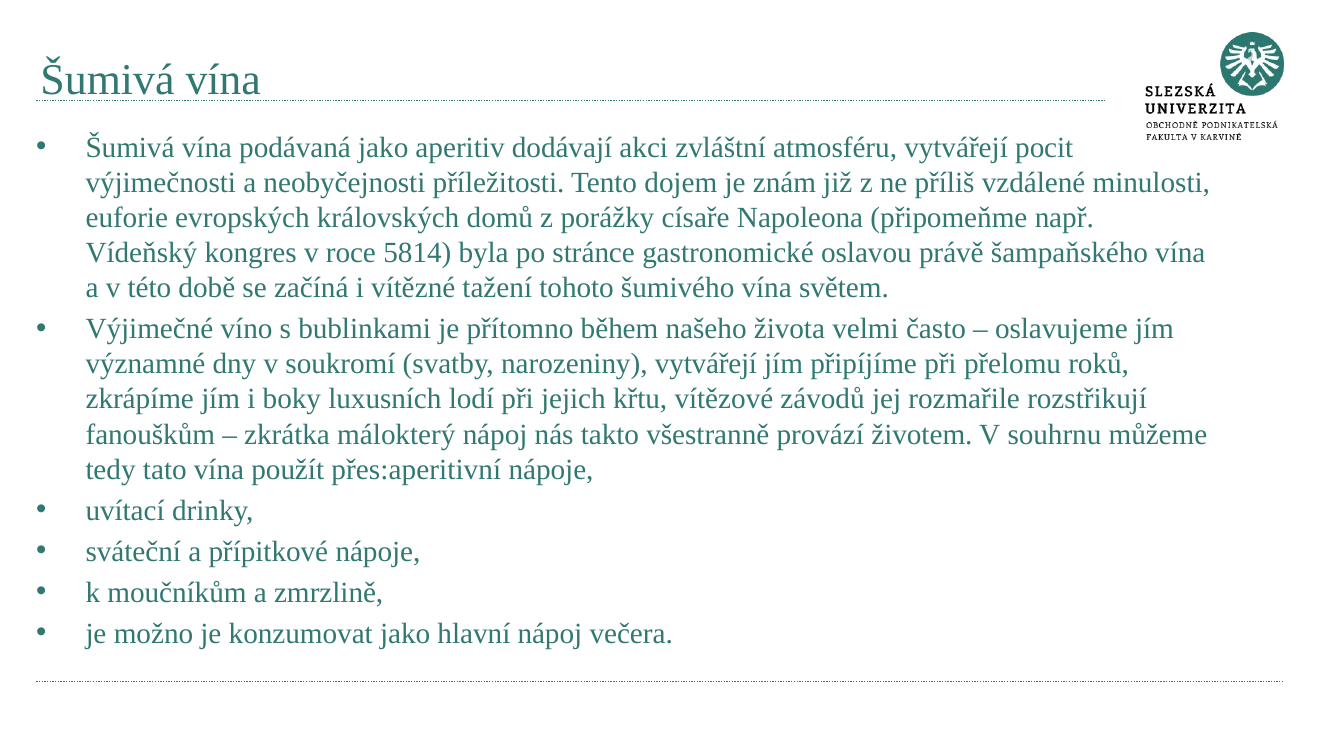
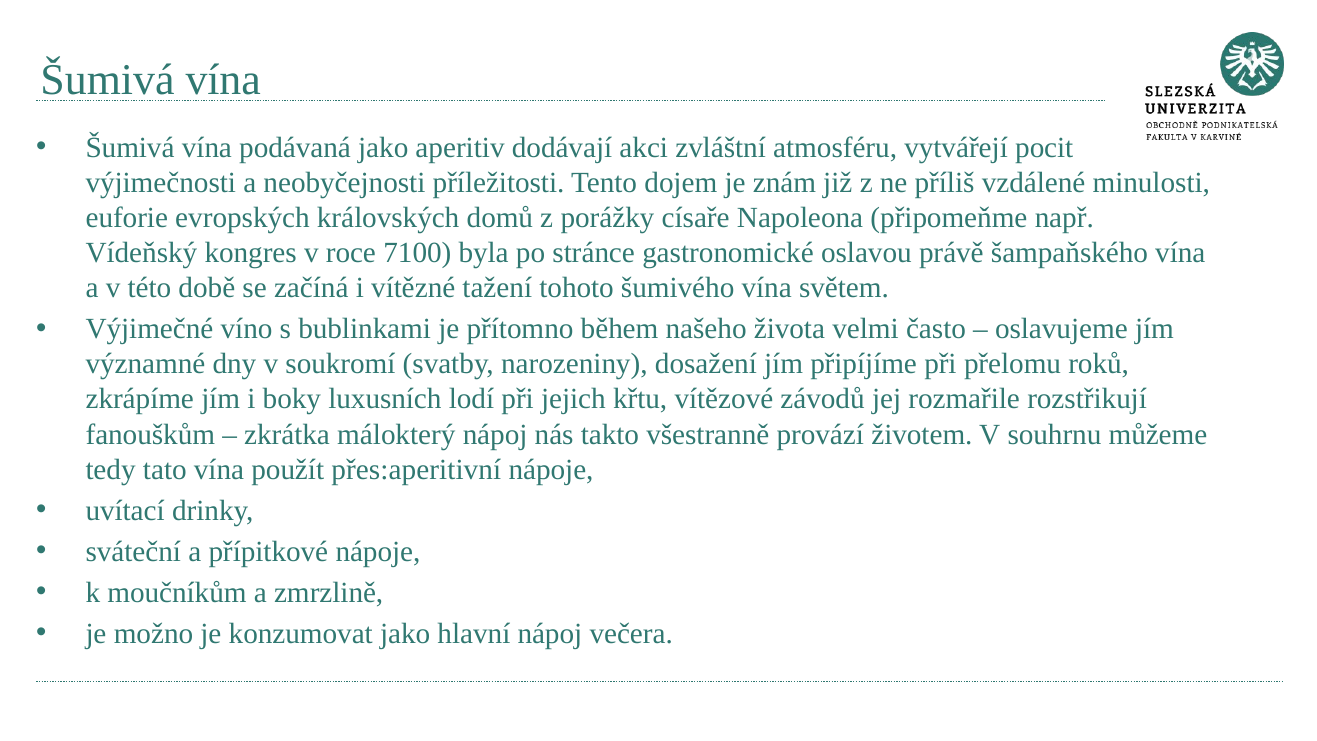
5814: 5814 -> 7100
narozeniny vytvářejí: vytvářejí -> dosažení
